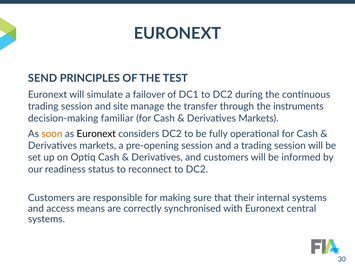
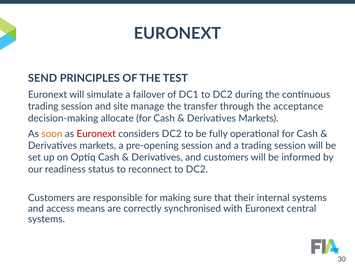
instruments: instruments -> acceptance
familiar: familiar -> allocate
Euronext at (96, 134) colour: black -> red
